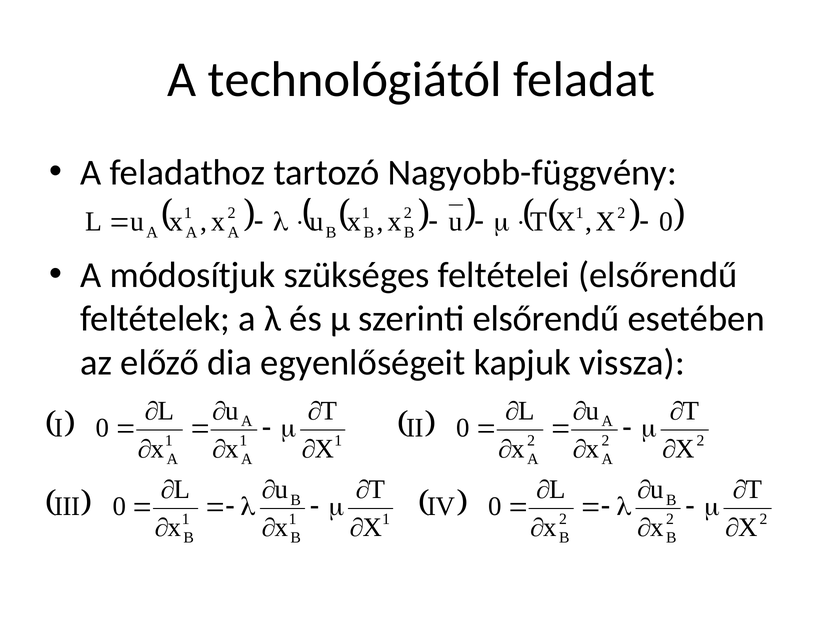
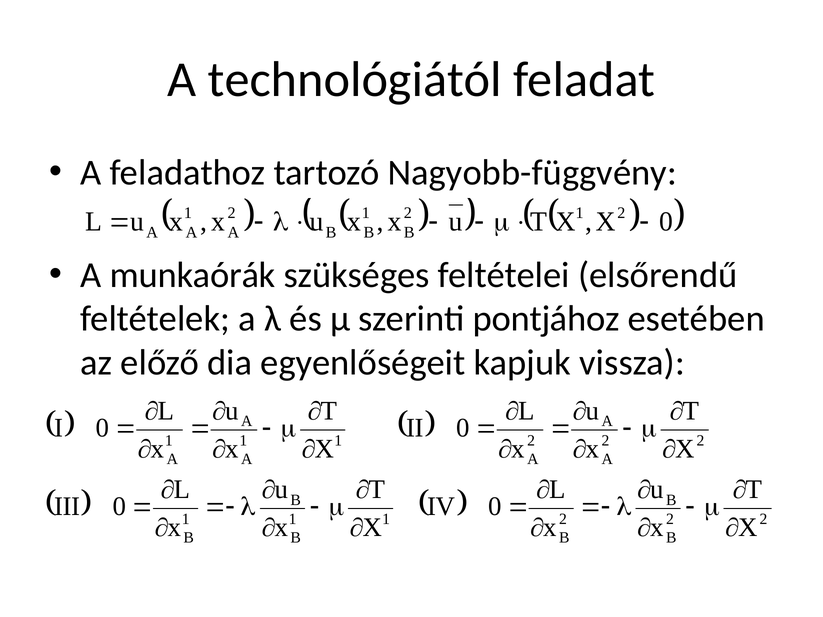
módosítjuk: módosítjuk -> munkaórák
szerinti elsőrendű: elsőrendű -> pontjához
